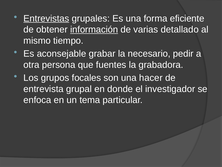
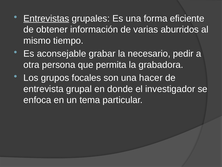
información underline: present -> none
detallado: detallado -> aburridos
fuentes: fuentes -> permita
